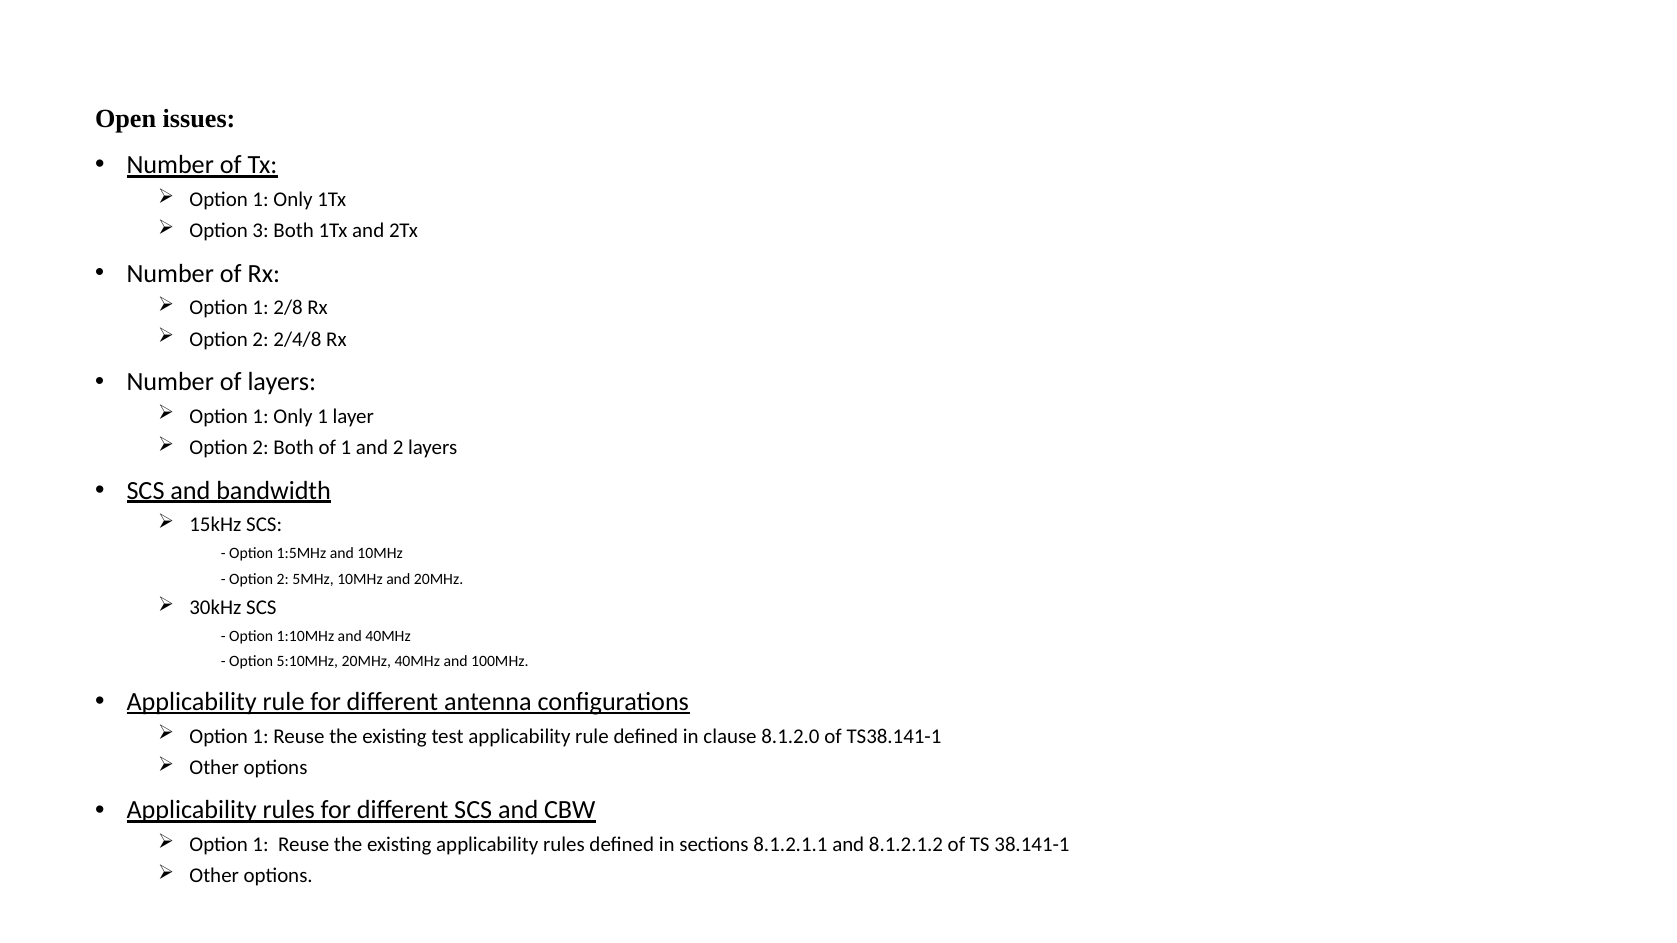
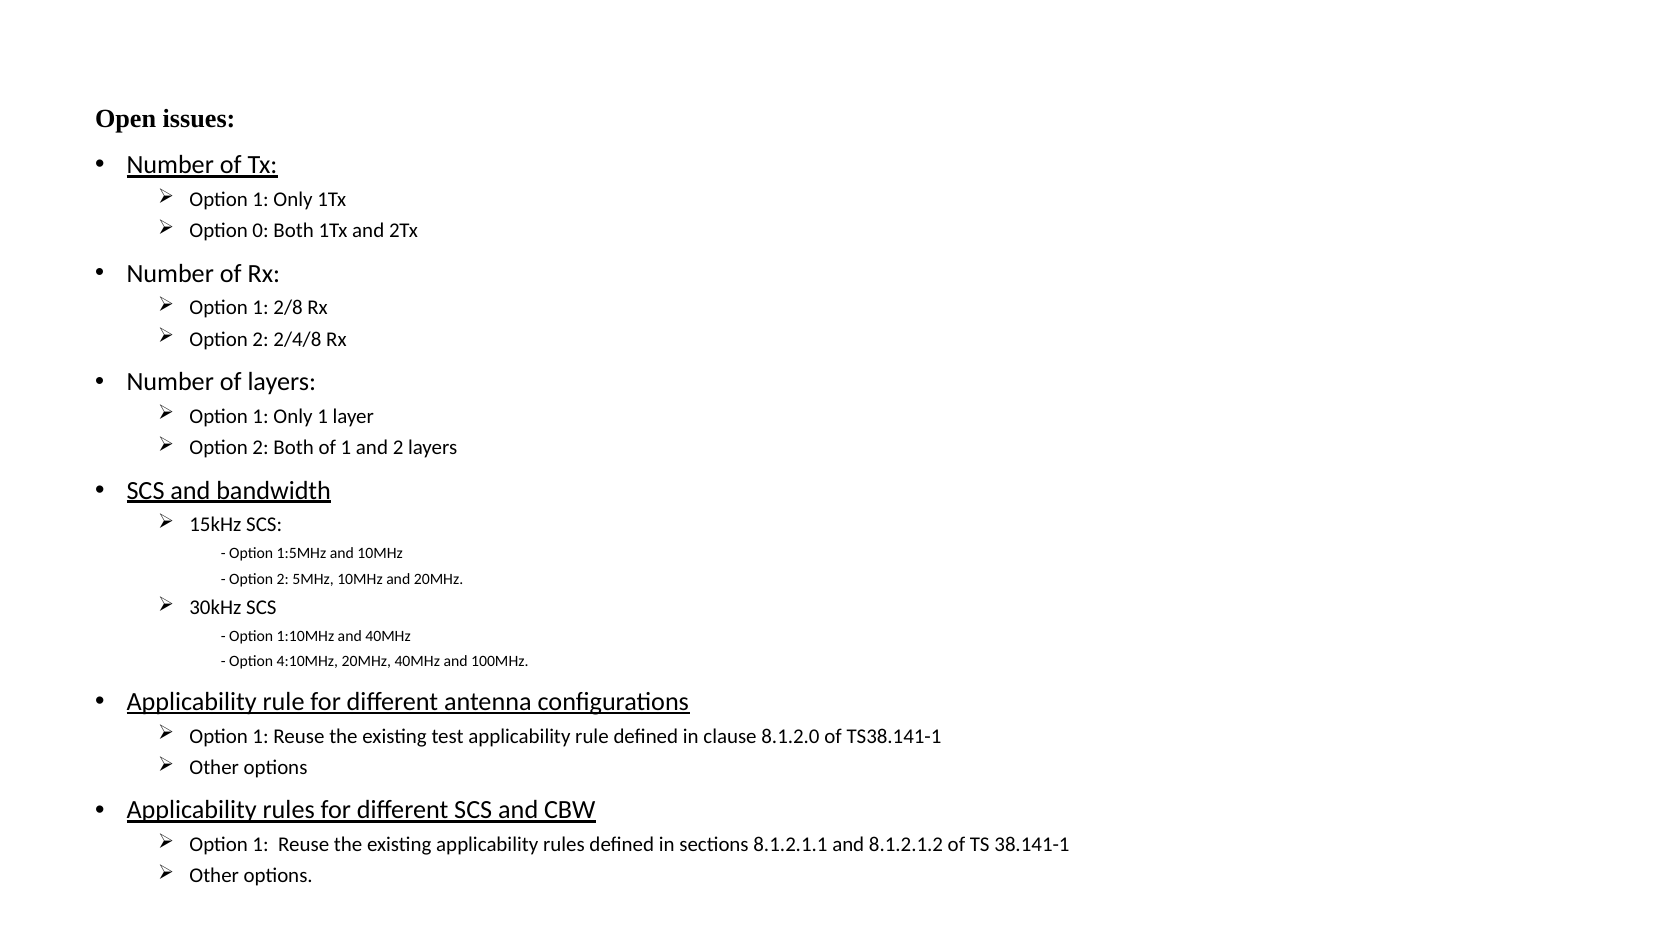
3: 3 -> 0
5:10MHz: 5:10MHz -> 4:10MHz
